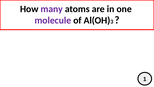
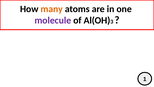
many colour: purple -> orange
